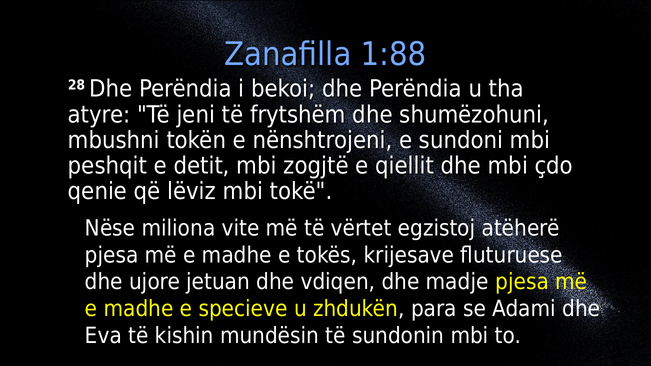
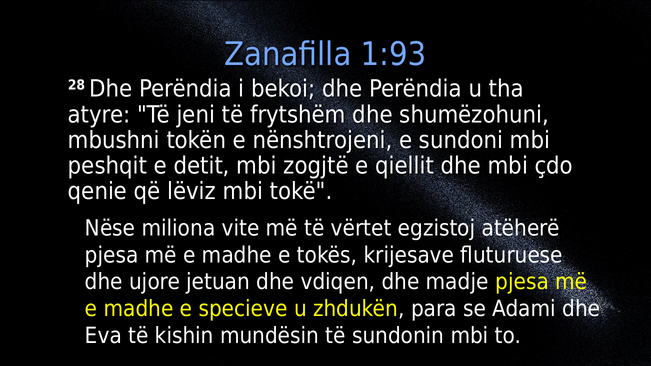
1:88: 1:88 -> 1:93
